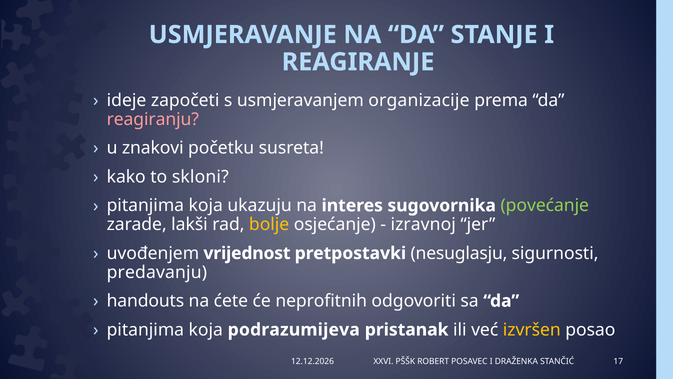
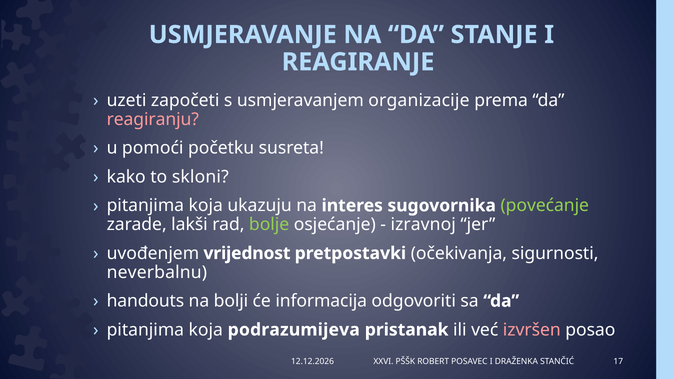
ideje: ideje -> uzeti
znakovi: znakovi -> pomoći
bolje colour: yellow -> light green
nesuglasju: nesuglasju -> očekivanja
predavanju: predavanju -> neverbalnu
ćete: ćete -> bolji
neprofitnih: neprofitnih -> informacija
izvršen colour: yellow -> pink
